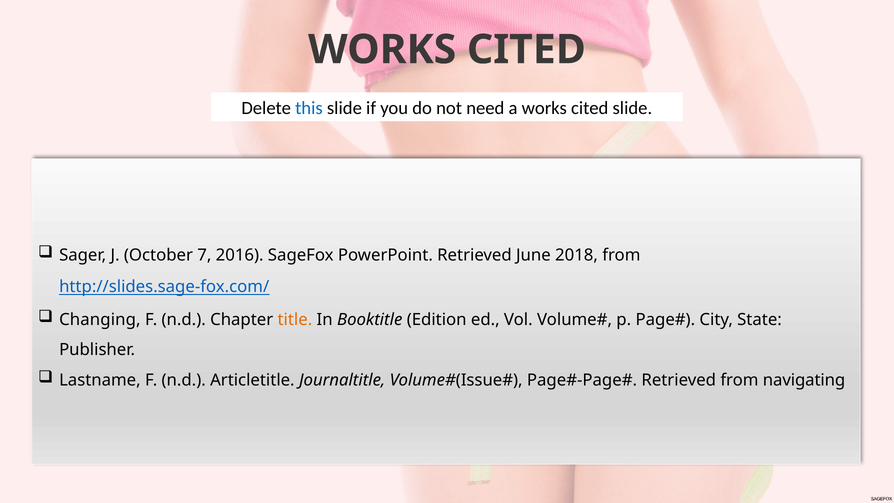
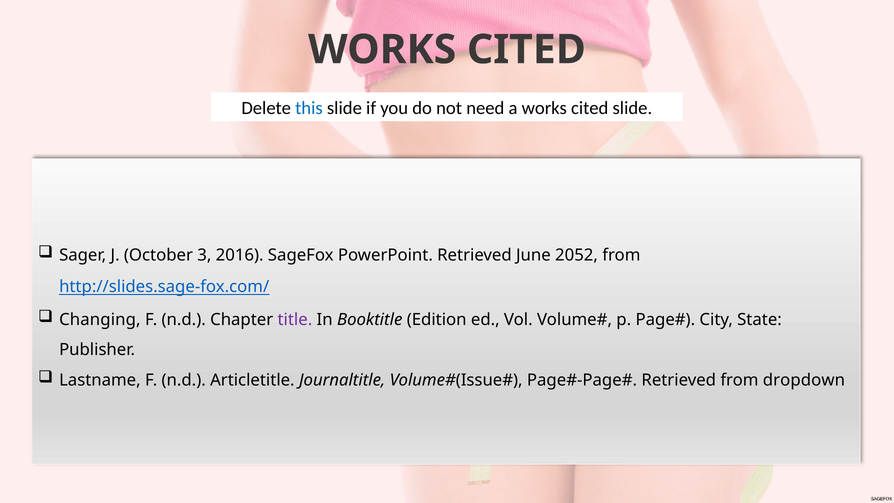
7: 7 -> 3
2018: 2018 -> 2052
title colour: orange -> purple
navigating: navigating -> dropdown
